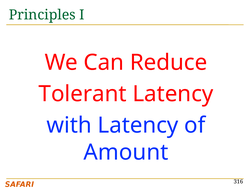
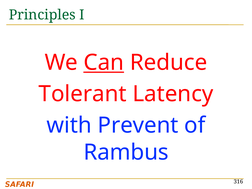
Can underline: none -> present
with Latency: Latency -> Prevent
Amount: Amount -> Rambus
